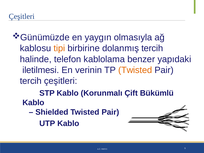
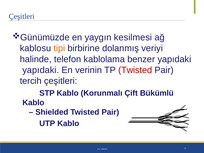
olmasıyla: olmasıyla -> kesilmesi
dolanmış tercih: tercih -> veriyi
iletilmesi at (41, 70): iletilmesi -> yapıdaki
Twisted at (135, 70) colour: orange -> red
